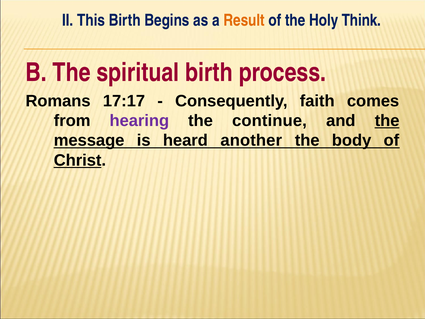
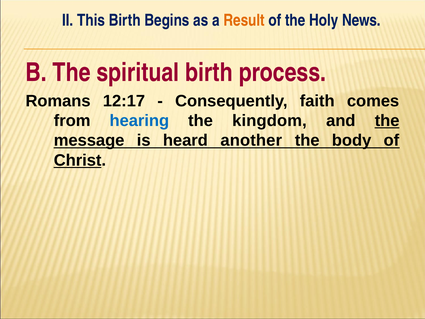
Think: Think -> News
17:17: 17:17 -> 12:17
hearing colour: purple -> blue
continue: continue -> kingdom
